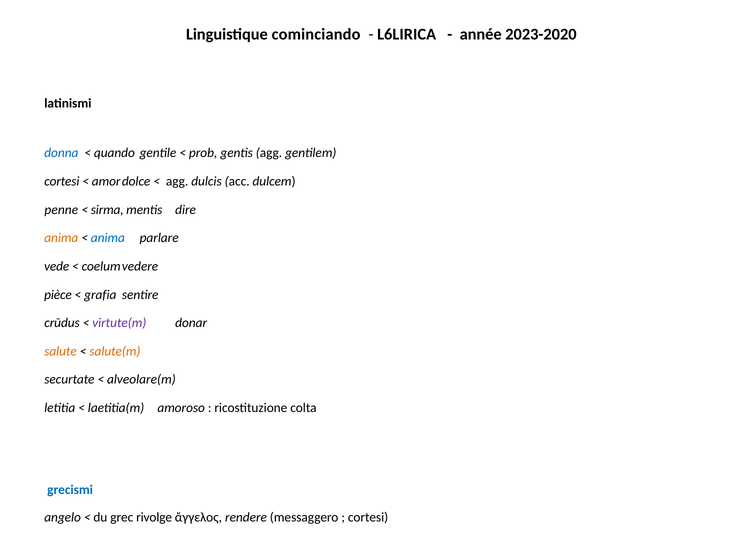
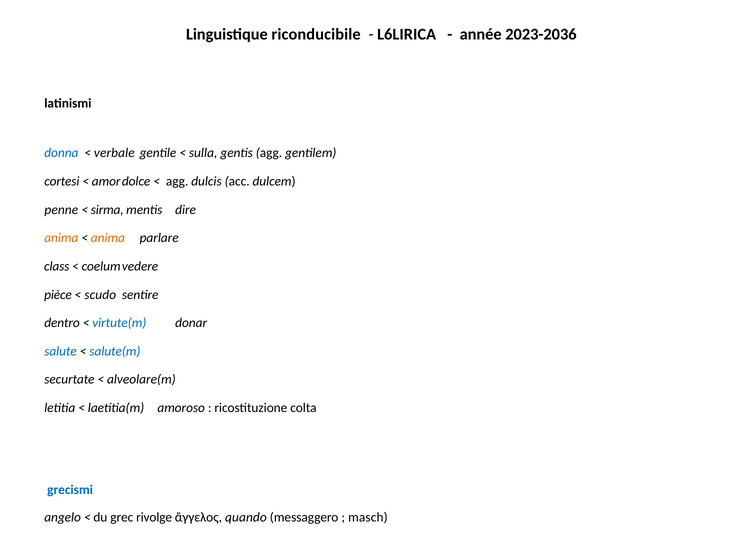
cominciando: cominciando -> riconducibile
2023-2020: 2023-2020 -> 2023-2036
quando: quando -> verbale
prob: prob -> sulla
anima at (108, 238) colour: blue -> orange
vede: vede -> class
grafia: grafia -> scudo
crūdus: crūdus -> dentro
virtute(m colour: purple -> blue
salute colour: orange -> blue
salute(m colour: orange -> blue
rendere: rendere -> quando
cortesi at (368, 517): cortesi -> masch
